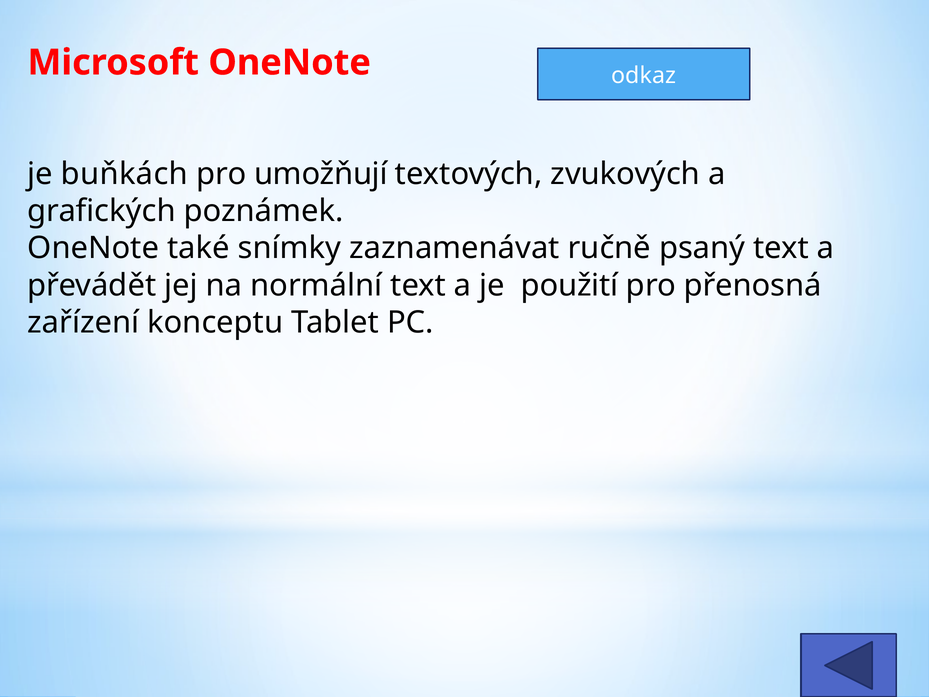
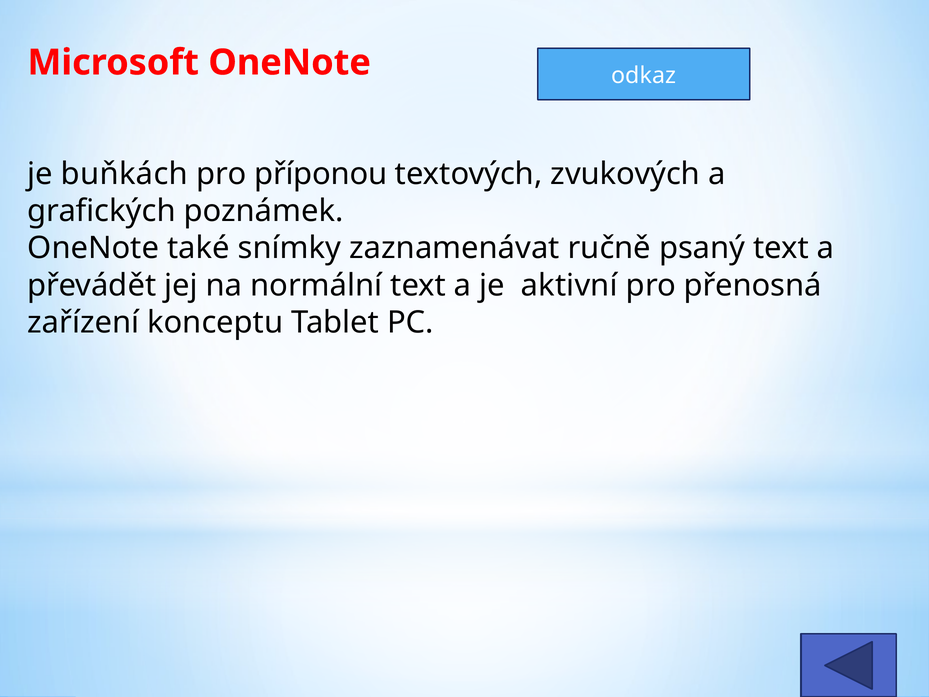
umožňují: umožňují -> příponou
použití: použití -> aktivní
